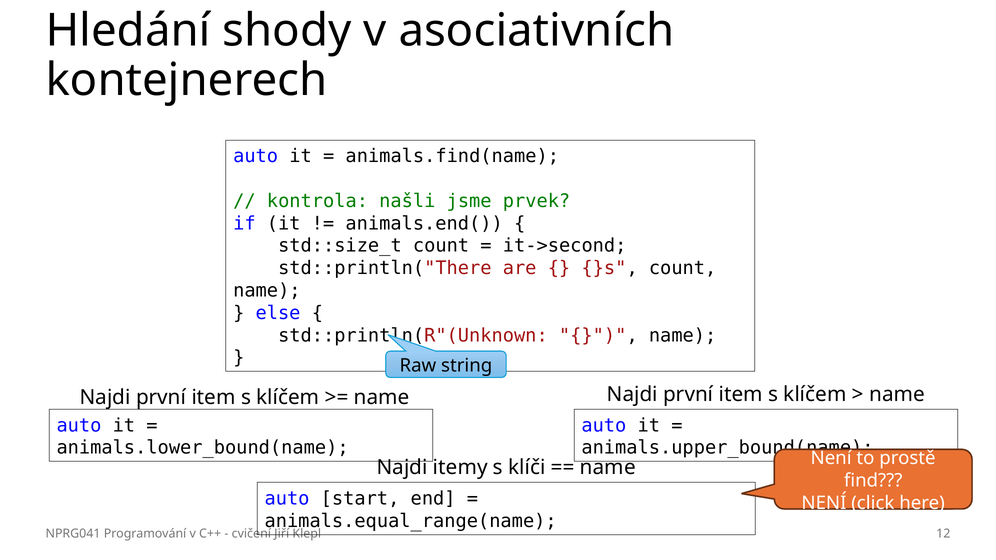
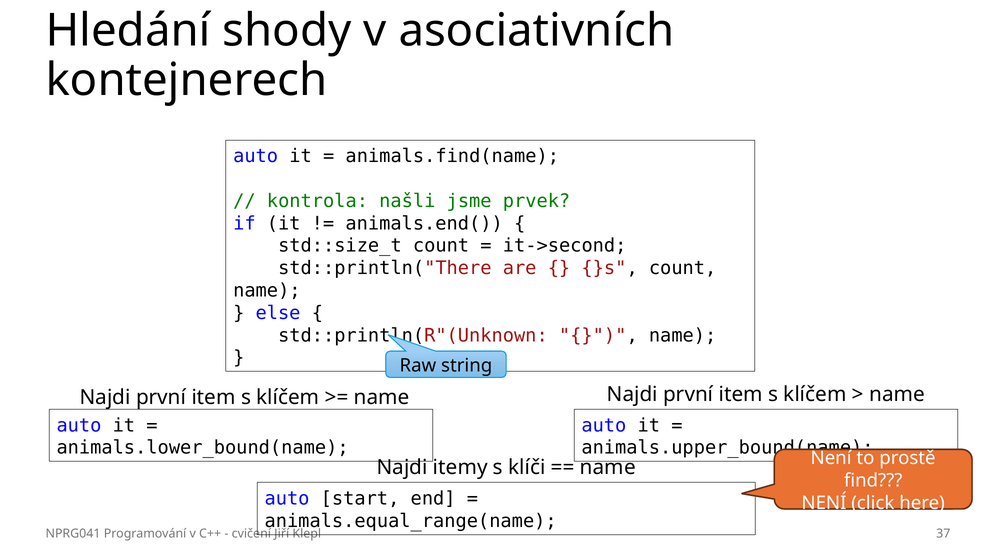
12: 12 -> 37
